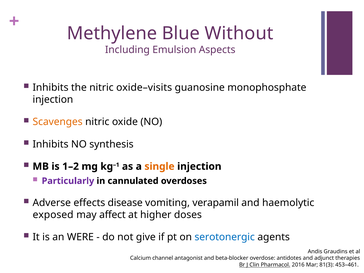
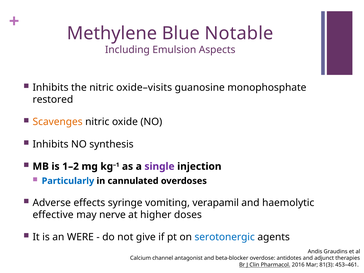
Without: Without -> Notable
injection at (53, 100): injection -> restored
single colour: orange -> purple
Particularly colour: purple -> blue
disease: disease -> syringe
exposed: exposed -> effective
affect: affect -> nerve
